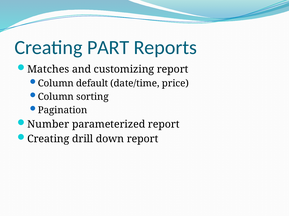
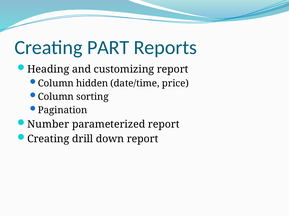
Matches: Matches -> Heading
default: default -> hidden
